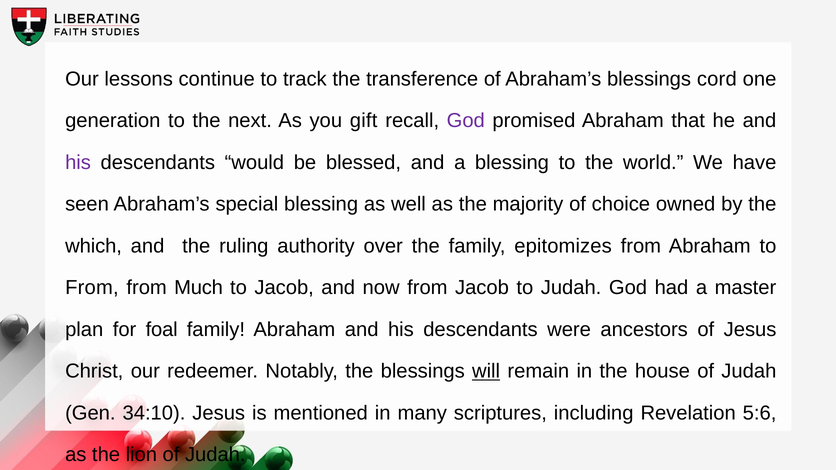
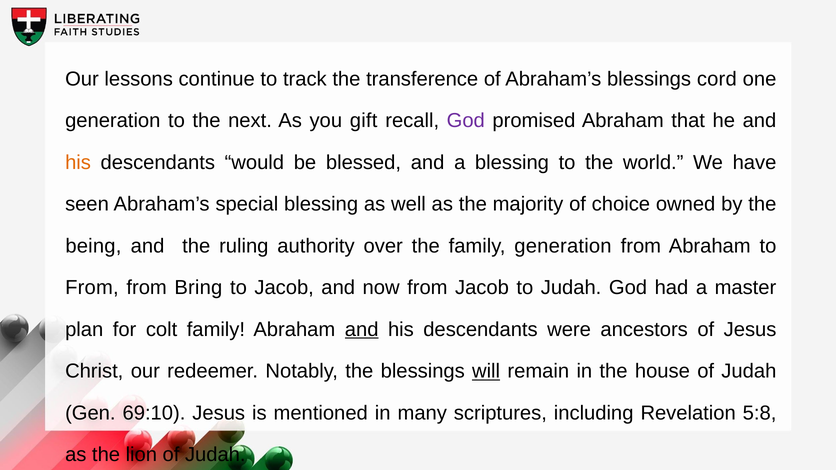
his at (78, 162) colour: purple -> orange
which: which -> being
family epitomizes: epitomizes -> generation
Much: Much -> Bring
foal: foal -> colt
and at (362, 330) underline: none -> present
34:10: 34:10 -> 69:10
5:6: 5:6 -> 5:8
